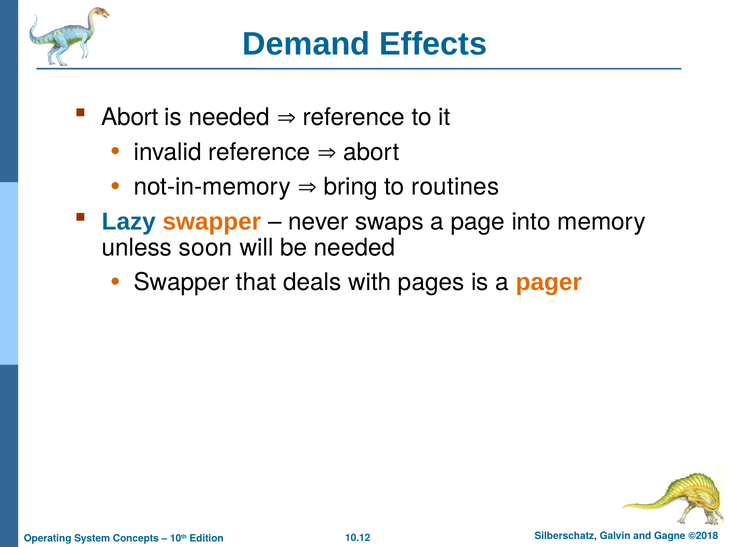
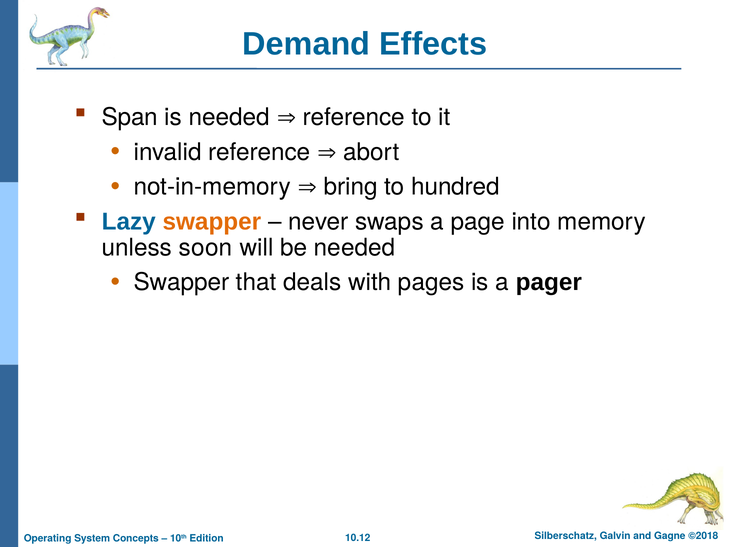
Abort at (130, 117): Abort -> Span
routines: routines -> hundred
pager colour: orange -> black
